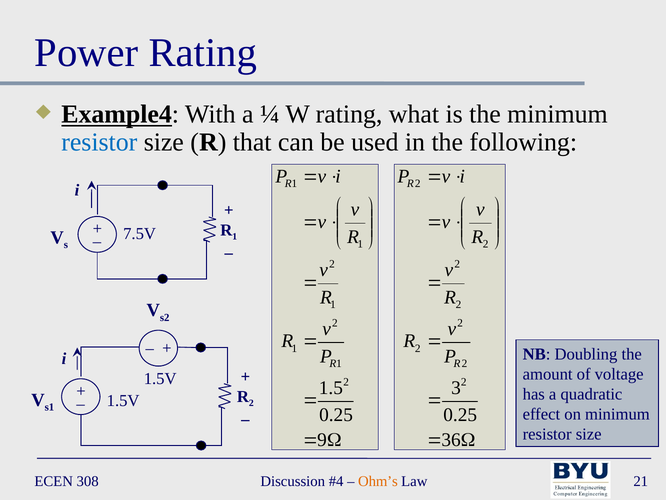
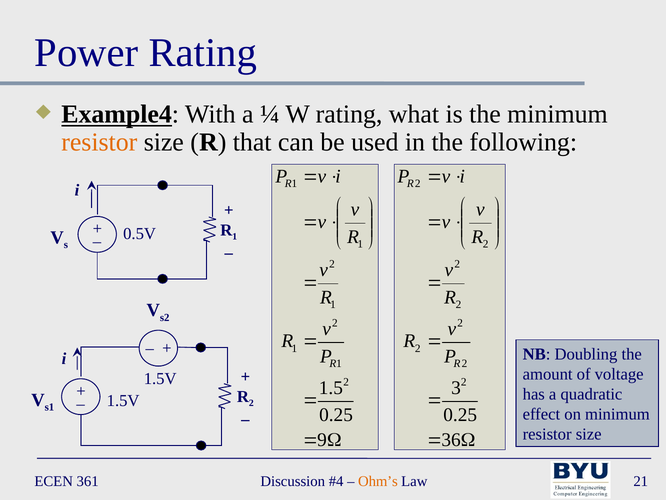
resistor at (99, 142) colour: blue -> orange
7.5V: 7.5V -> 0.5V
308: 308 -> 361
